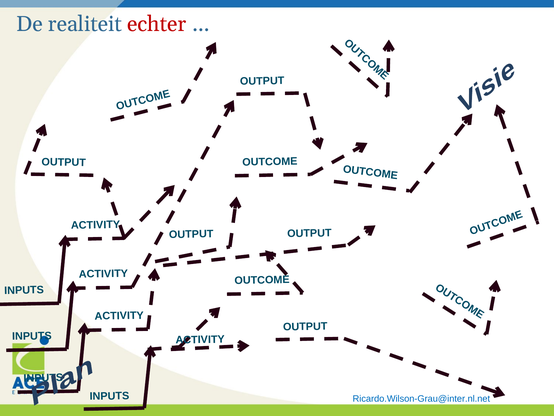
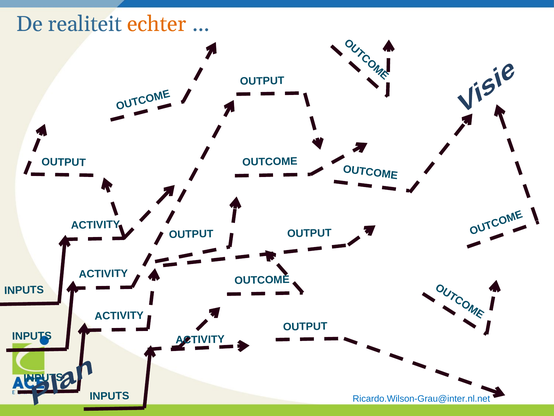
echter colour: red -> orange
